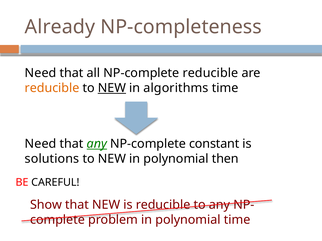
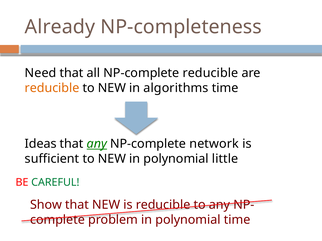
NEW at (112, 88) underline: present -> none
Need at (41, 144): Need -> Ideas
constant: constant -> network
solutions: solutions -> sufficient
then: then -> little
CAREFUL colour: black -> green
